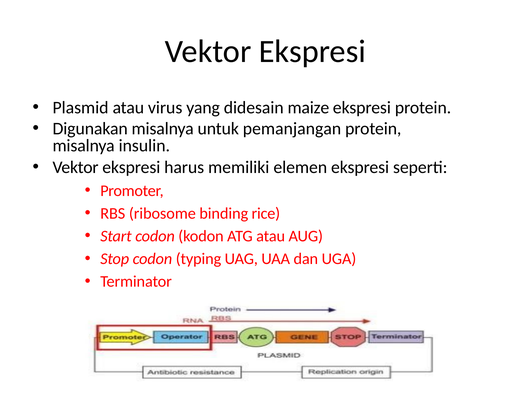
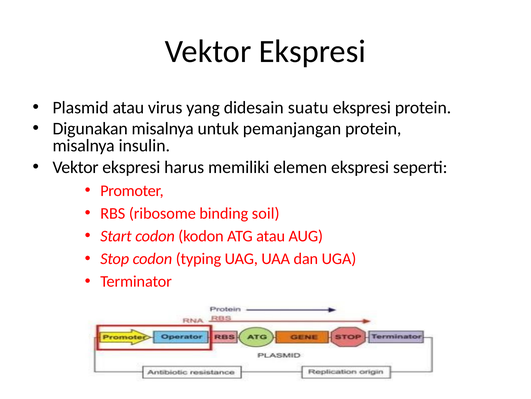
maize: maize -> suatu
rice: rice -> soil
